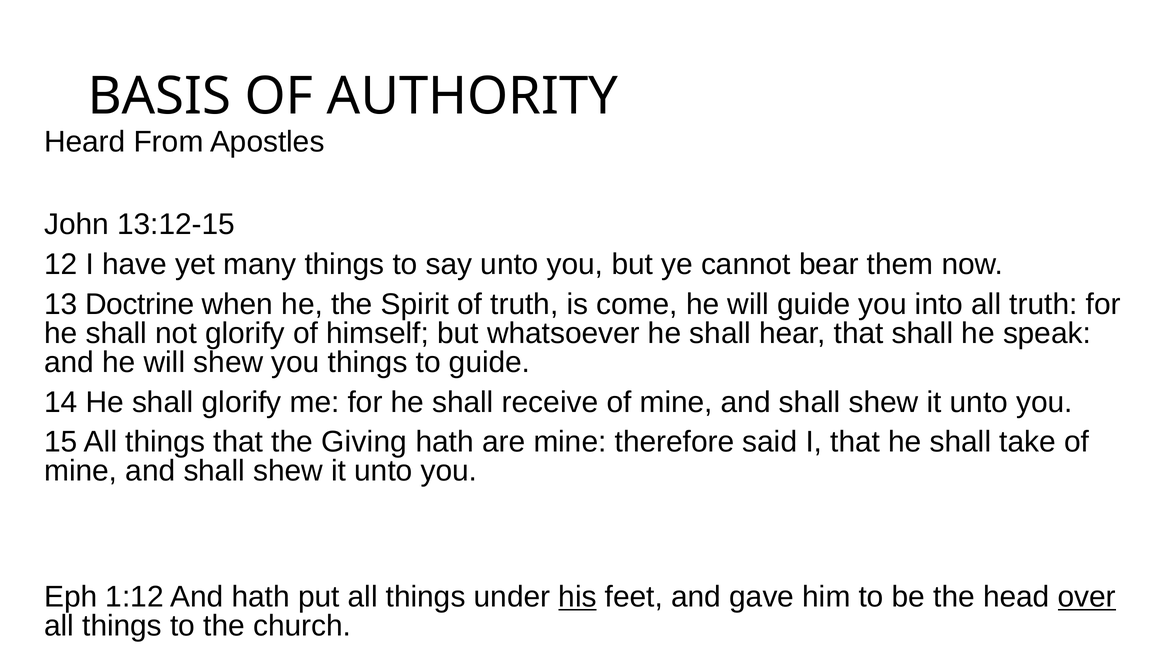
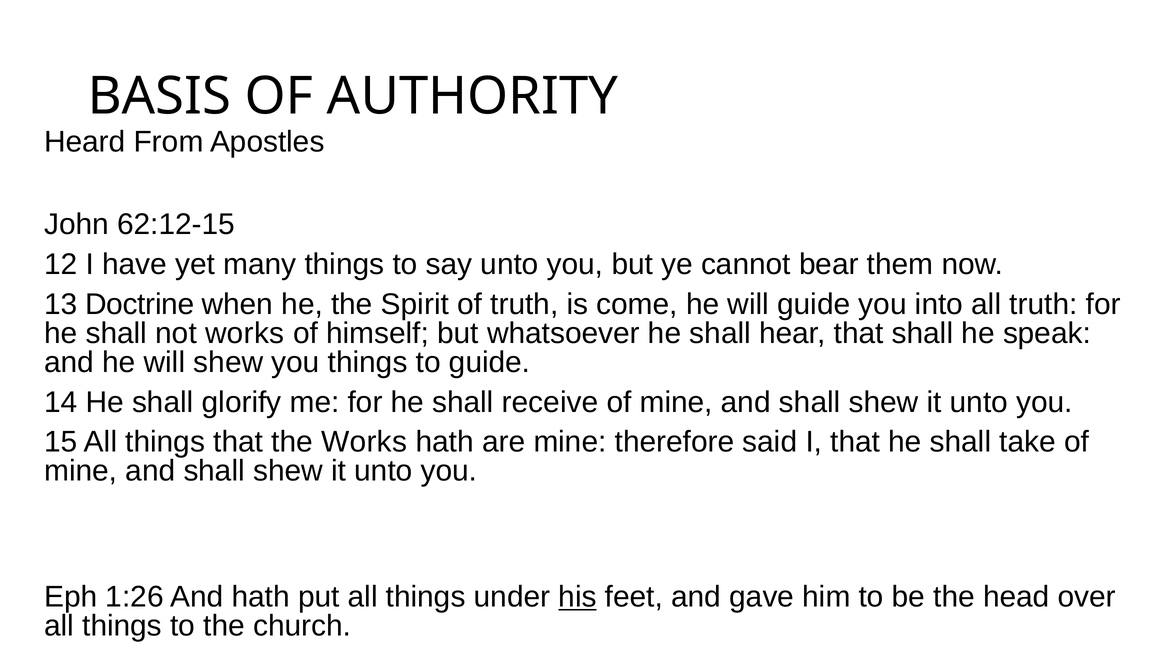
13:12-15: 13:12-15 -> 62:12-15
not glorify: glorify -> works
the Giving: Giving -> Works
1:12: 1:12 -> 1:26
over underline: present -> none
